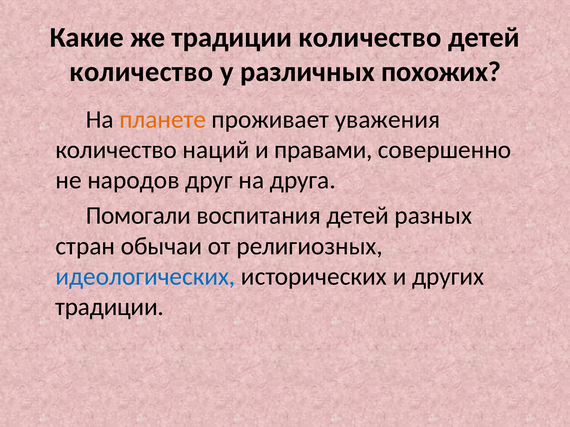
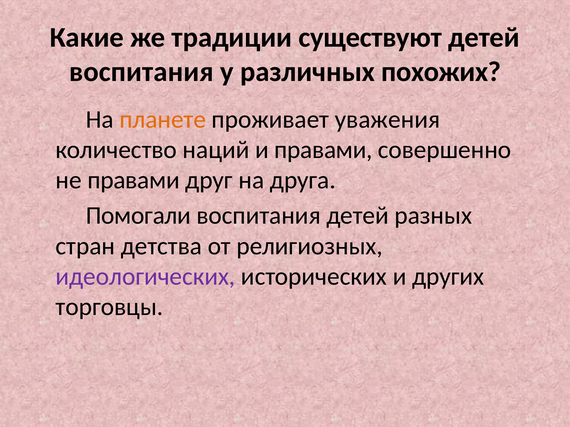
традиции количество: количество -> существуют
количество at (141, 72): количество -> воспитания
не народов: народов -> правами
обычаи: обычаи -> детства
идеологических colour: blue -> purple
традиции at (110, 307): традиции -> торговцы
